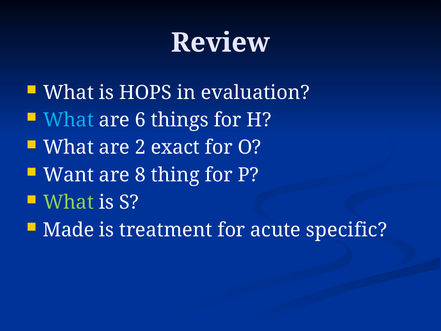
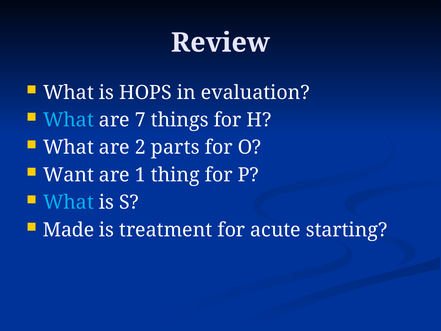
6: 6 -> 7
exact: exact -> parts
8: 8 -> 1
What at (68, 202) colour: light green -> light blue
specific: specific -> starting
